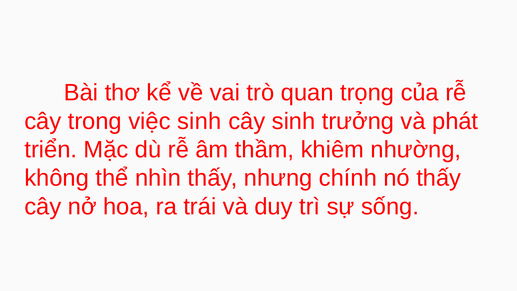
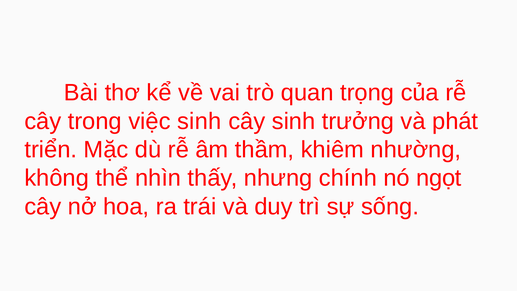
nó thấy: thấy -> ngọt
